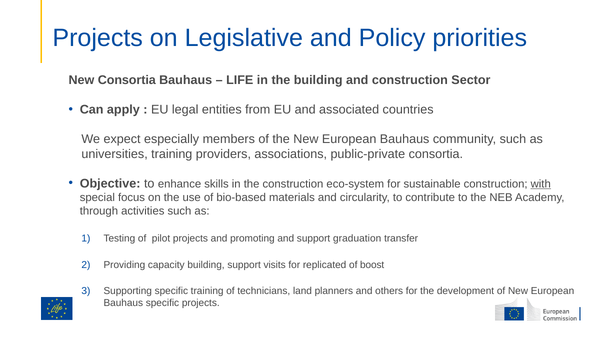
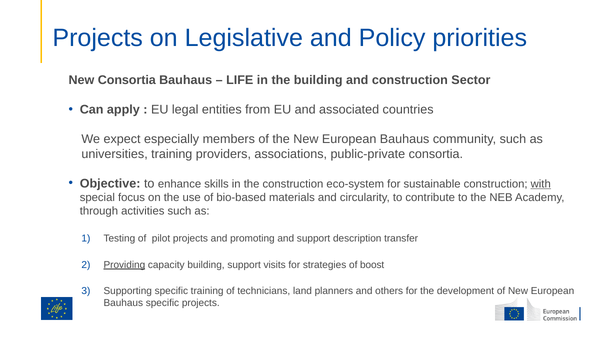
graduation: graduation -> description
Providing underline: none -> present
replicated: replicated -> strategies
